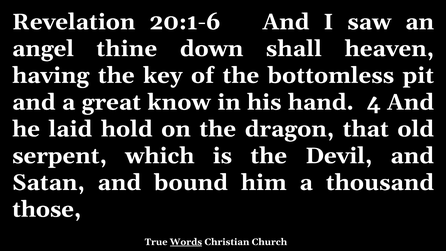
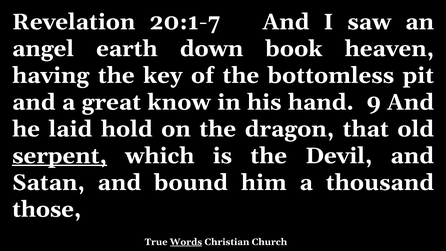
20:1-6: 20:1-6 -> 20:1-7
thine: thine -> earth
shall: shall -> book
4: 4 -> 9
serpent underline: none -> present
